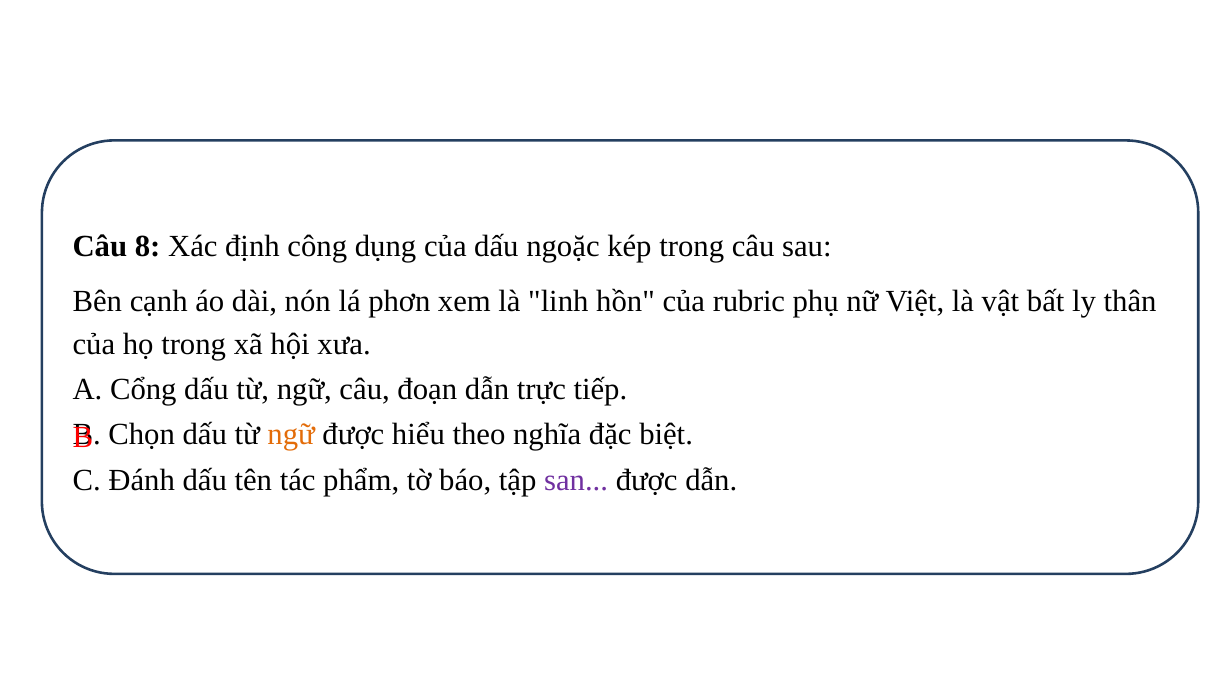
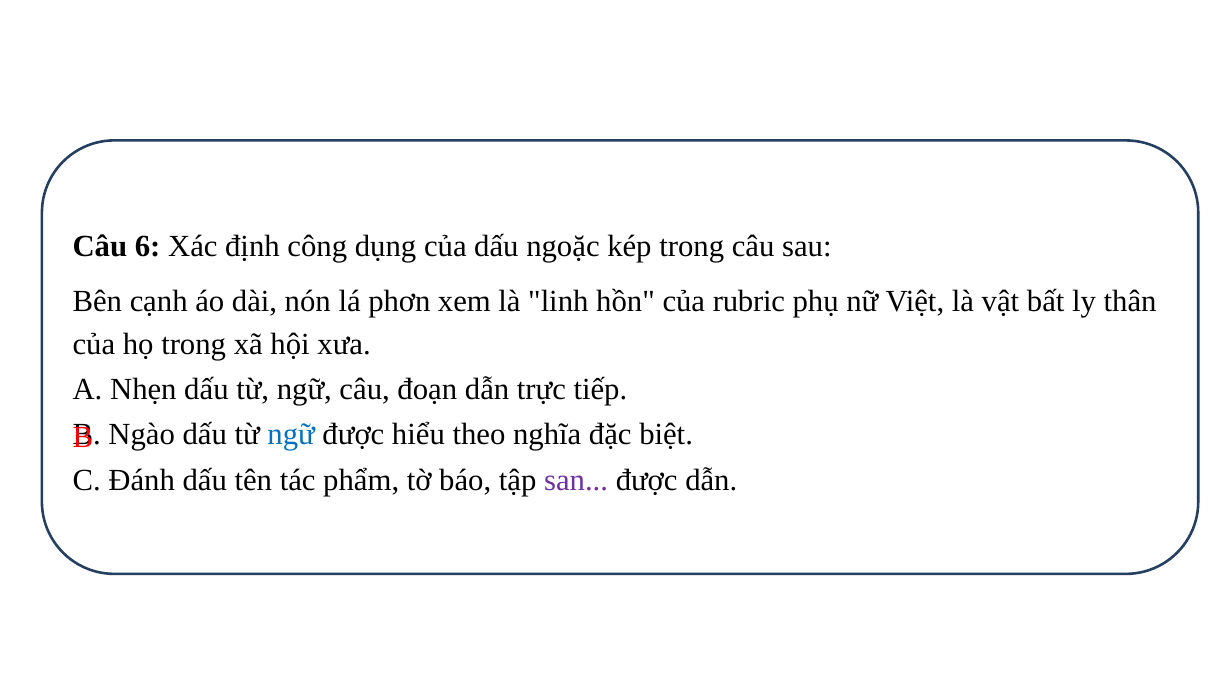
8: 8 -> 6
Cổng: Cổng -> Nhẹn
Chọn: Chọn -> Ngào
ngữ at (291, 435) colour: orange -> blue
